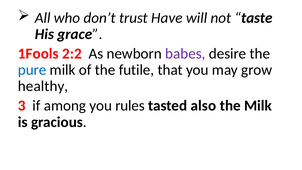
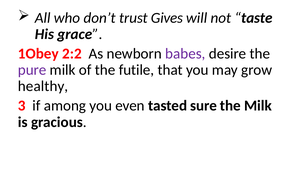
Have: Have -> Gives
1Fools: 1Fools -> 1Obey
pure colour: blue -> purple
rules: rules -> even
also: also -> sure
